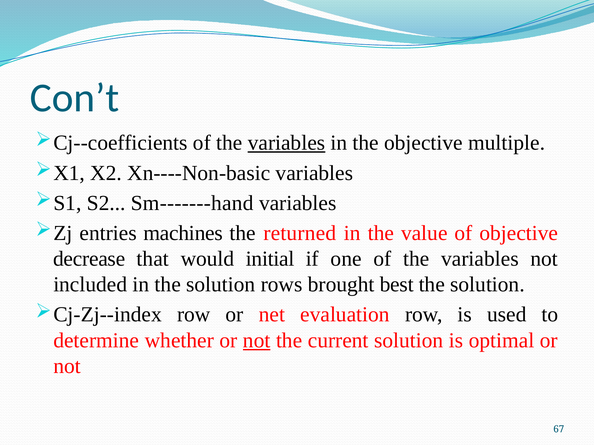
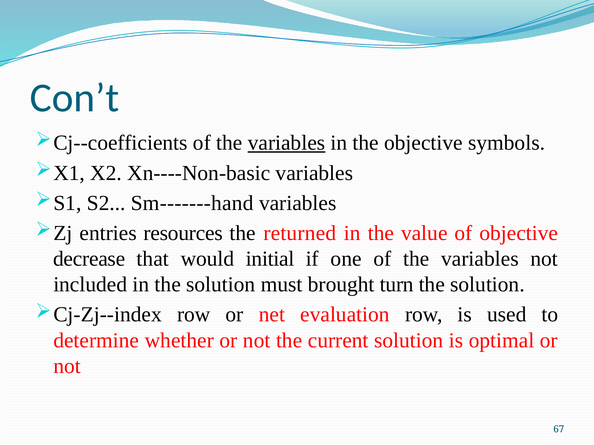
multiple: multiple -> symbols
machines: machines -> resources
rows: rows -> must
best: best -> turn
not at (257, 341) underline: present -> none
